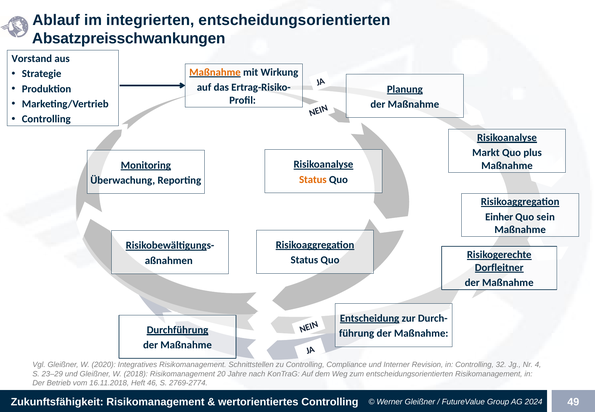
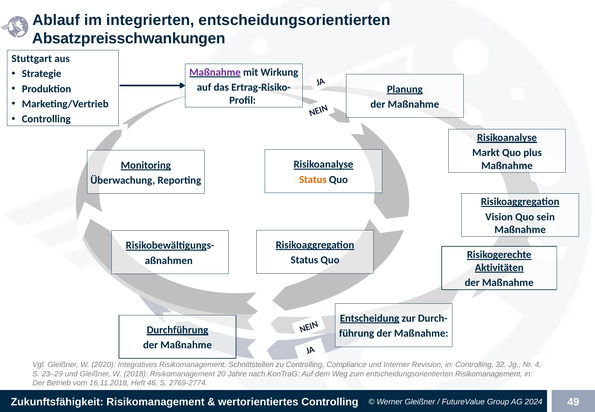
Vorstand: Vorstand -> Stuttgart
Maßnahme at (215, 72) colour: orange -> purple
Einher: Einher -> Vision
Dorfleitner: Dorfleitner -> Aktivitäten
